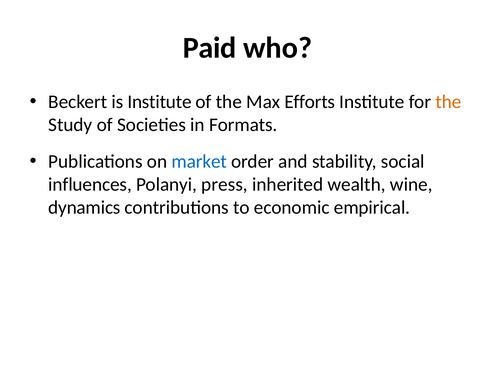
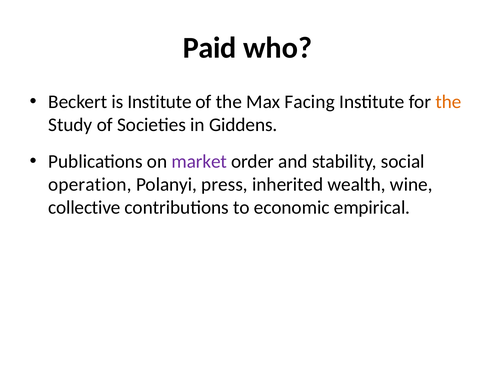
Efforts: Efforts -> Facing
Formats: Formats -> Giddens
market colour: blue -> purple
influences: influences -> operation
dynamics: dynamics -> collective
